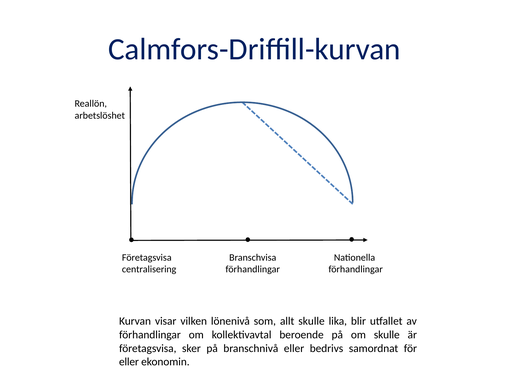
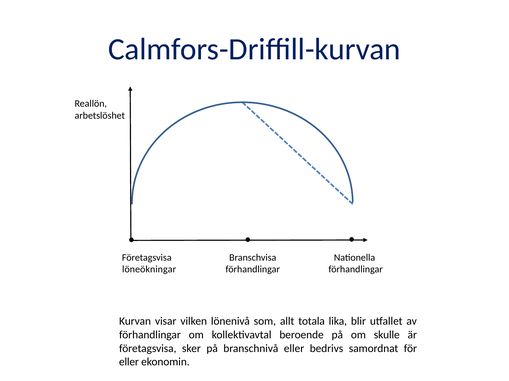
centralisering: centralisering -> löneökningar
allt skulle: skulle -> totala
